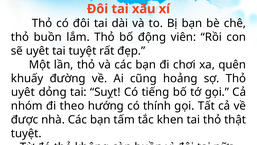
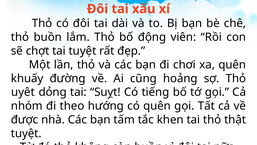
sẽ uyêt: uyêt -> chợt
có thính: thính -> quên
